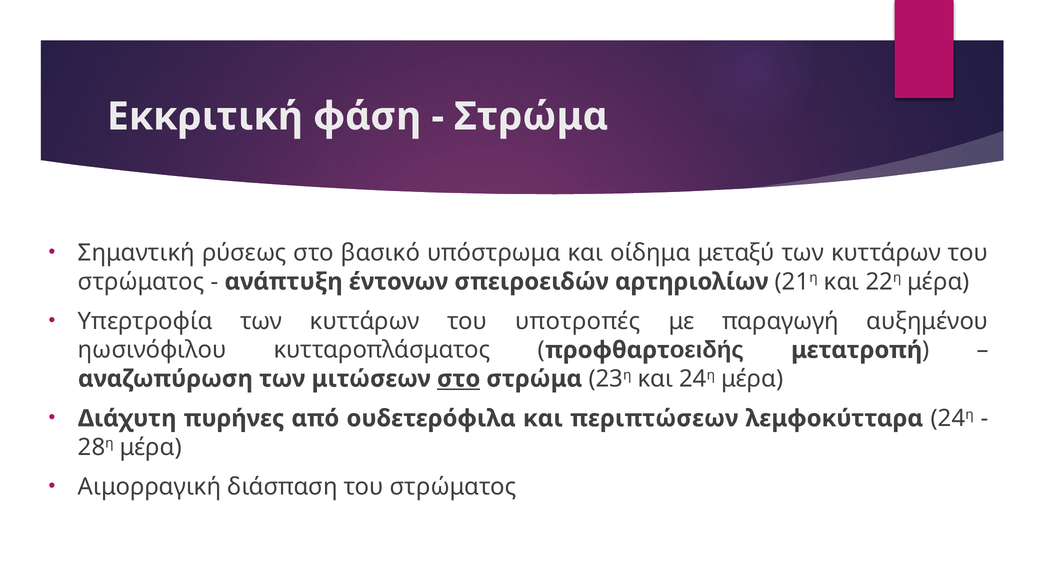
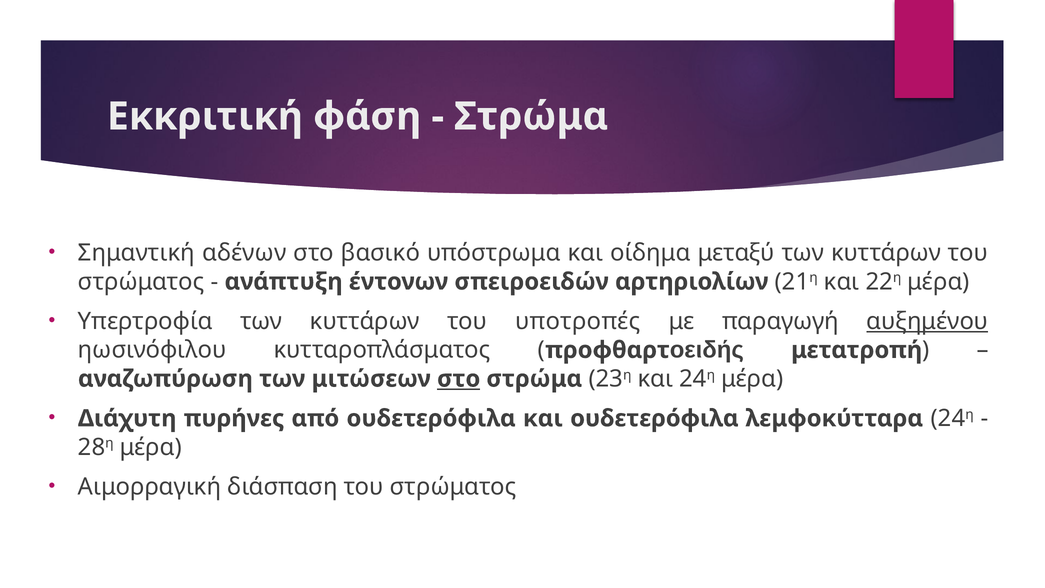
ρύσεως: ρύσεως -> αδένων
αυξημένου underline: none -> present
και περιπτώσεων: περιπτώσεων -> ουδετερόφιλα
